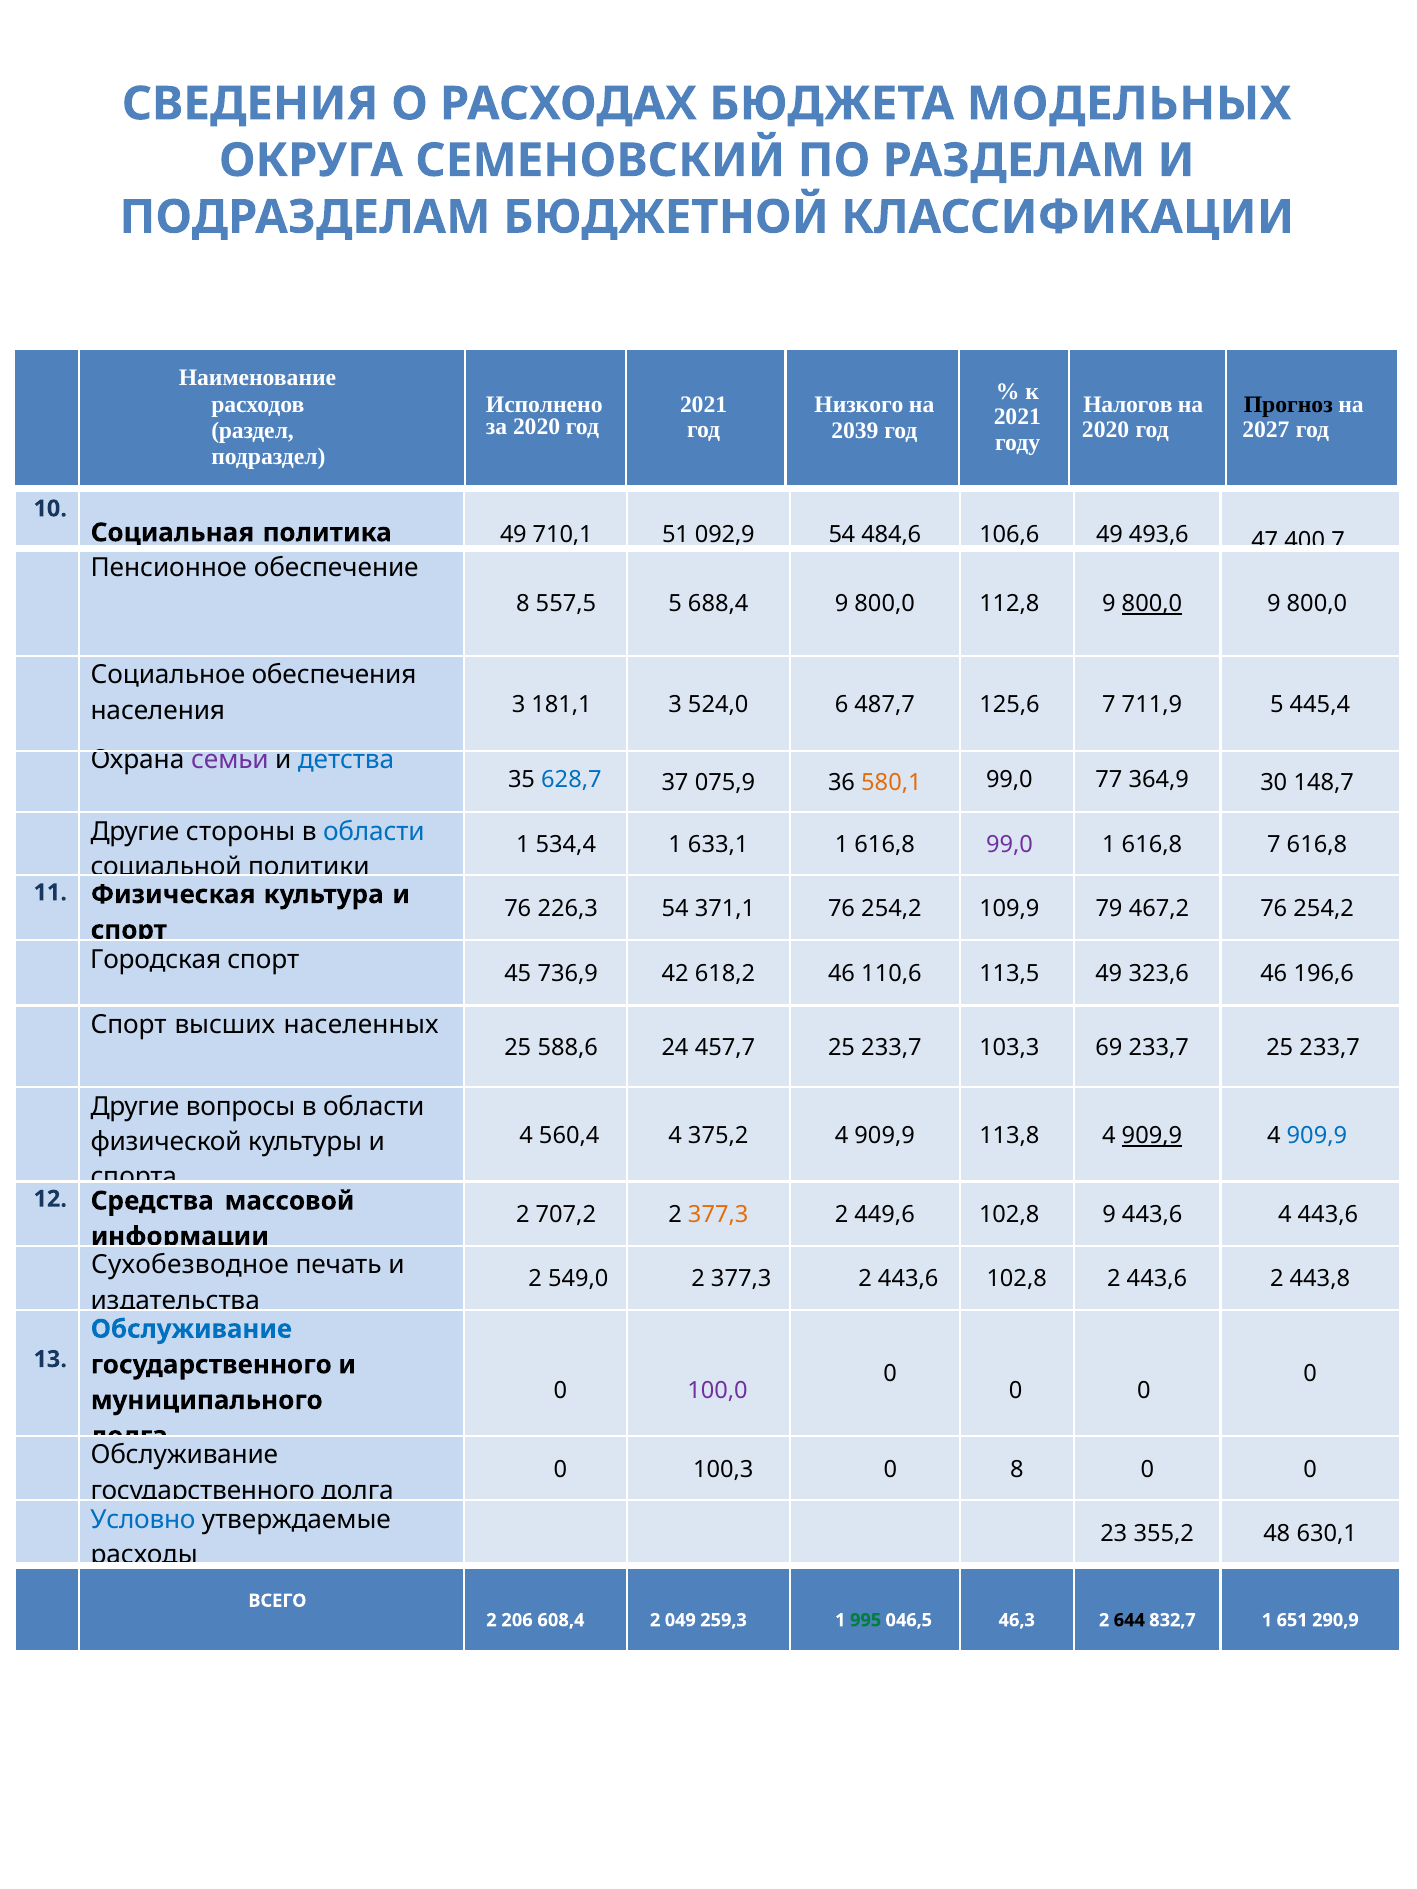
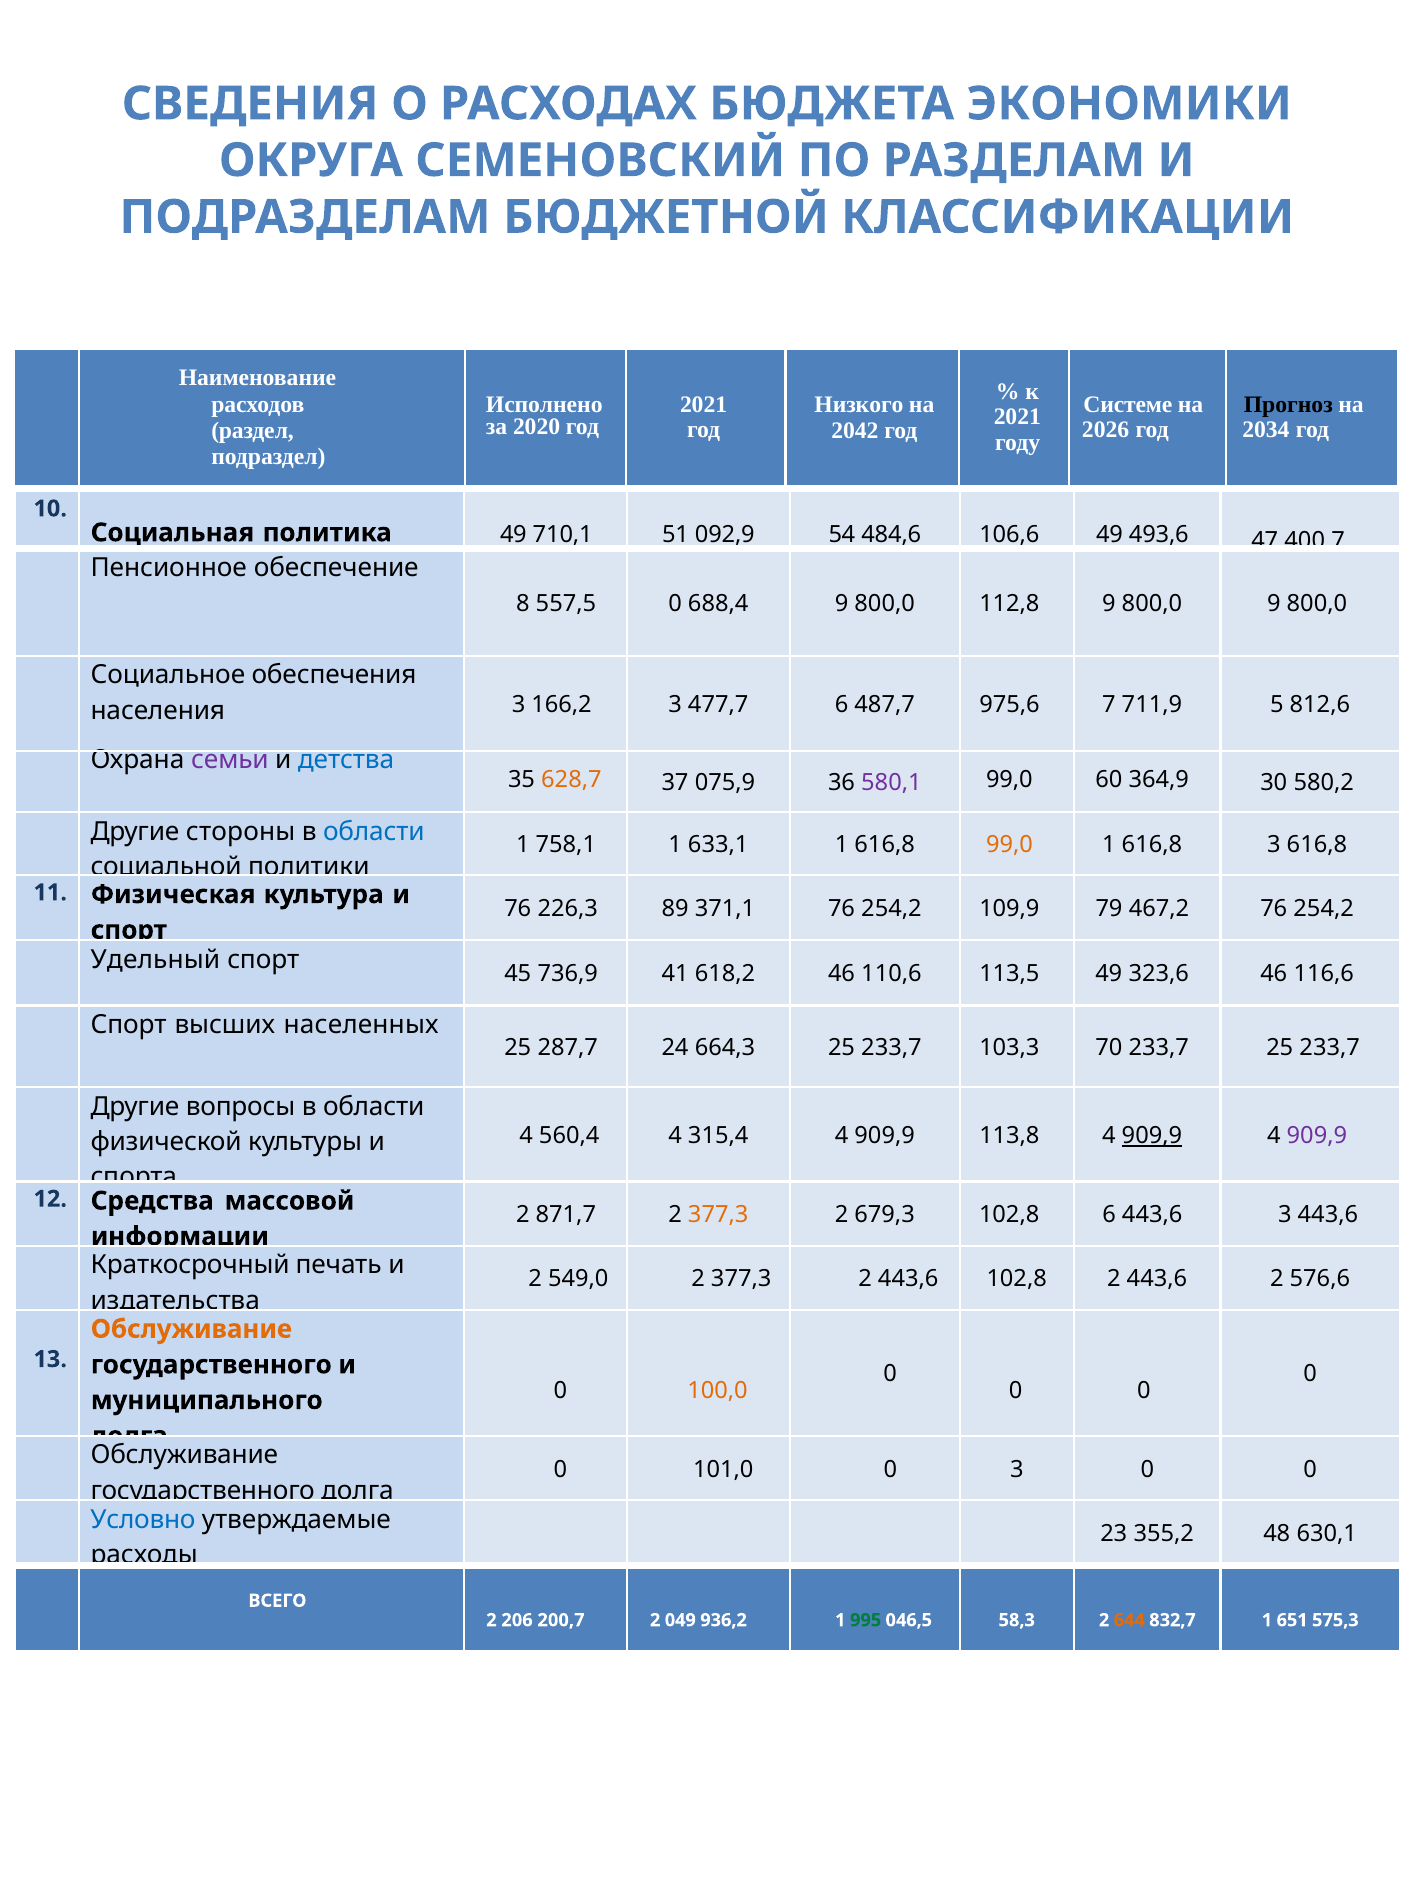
МОДЕЛЬНЫХ: МОДЕЛЬНЫХ -> ЭКОНОМИКИ
Налогов: Налогов -> Системе
2020 at (1106, 430): 2020 -> 2026
2027: 2027 -> 2034
2039: 2039 -> 2042
557,5 5: 5 -> 0
800,0 at (1152, 604) underline: present -> none
181,1: 181,1 -> 166,2
524,0: 524,0 -> 477,7
125,6: 125,6 -> 975,6
445,4: 445,4 -> 812,6
628,7 colour: blue -> orange
580,1 colour: orange -> purple
77: 77 -> 60
148,7: 148,7 -> 580,2
534,4: 534,4 -> 758,1
99,0 at (1009, 845) colour: purple -> orange
616,8 7: 7 -> 3
226,3 54: 54 -> 89
Городская: Городская -> Удельный
42: 42 -> 41
196,6: 196,6 -> 116,6
588,6: 588,6 -> 287,7
457,7: 457,7 -> 664,3
69: 69 -> 70
375,2: 375,2 -> 315,4
909,9 at (1317, 1136) colour: blue -> purple
707,2: 707,2 -> 871,7
449,6: 449,6 -> 679,3
102,8 9: 9 -> 6
443,6 4: 4 -> 3
Сухобезводное: Сухобезводное -> Краткосрочный
443,8: 443,8 -> 576,6
Обслуживание at (191, 1329) colour: blue -> orange
100,0 colour: purple -> orange
100,3: 100,3 -> 101,0
0 8: 8 -> 3
608,4: 608,4 -> 200,7
259,3: 259,3 -> 936,2
46,3: 46,3 -> 58,3
644 colour: black -> orange
290,9: 290,9 -> 575,3
